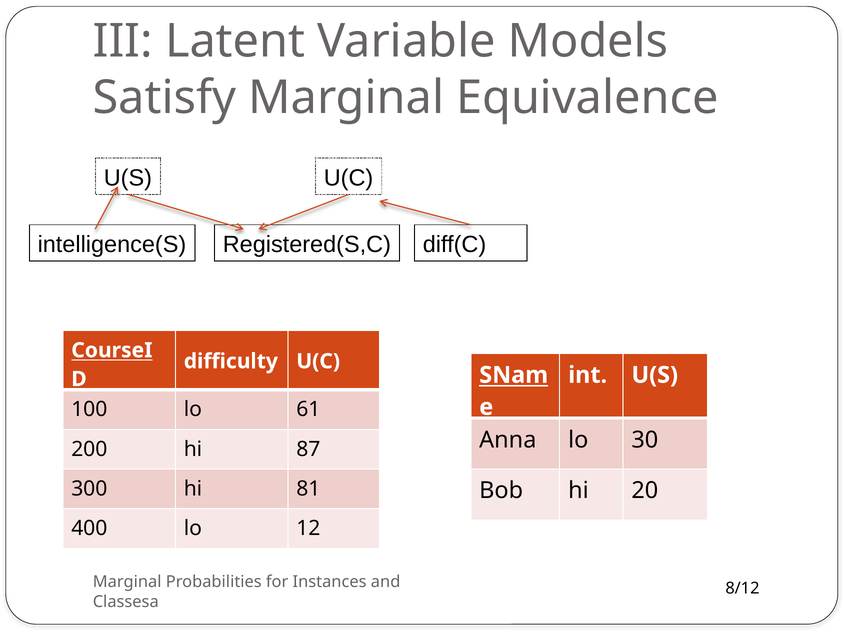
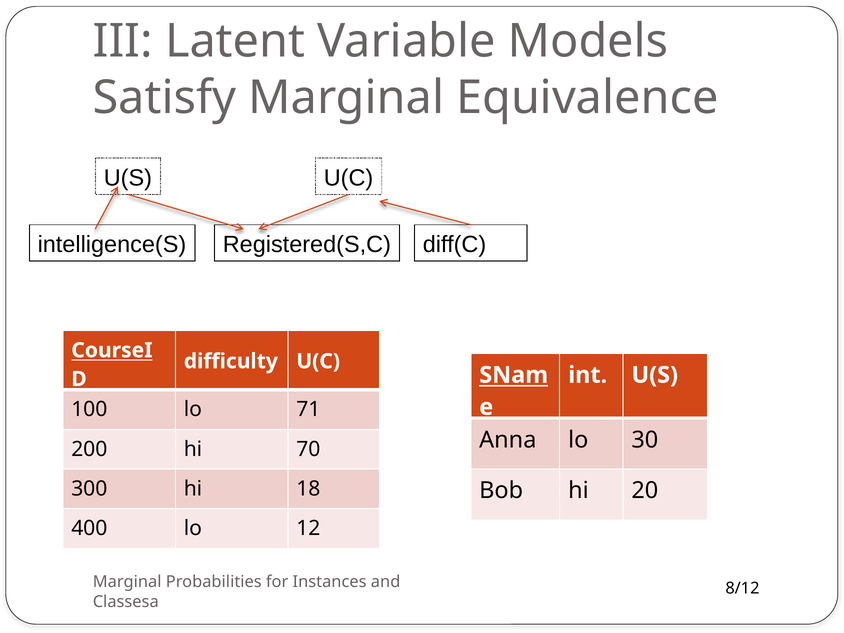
61: 61 -> 71
87: 87 -> 70
81: 81 -> 18
